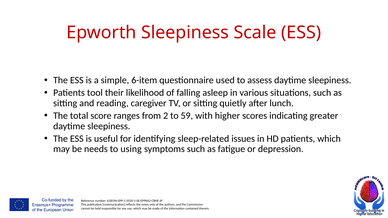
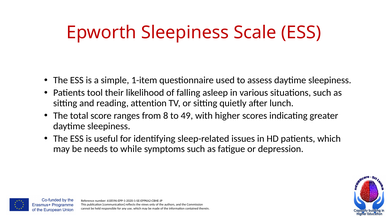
6-item: 6-item -> 1-item
caregiver: caregiver -> attention
2: 2 -> 8
59: 59 -> 49
using: using -> while
